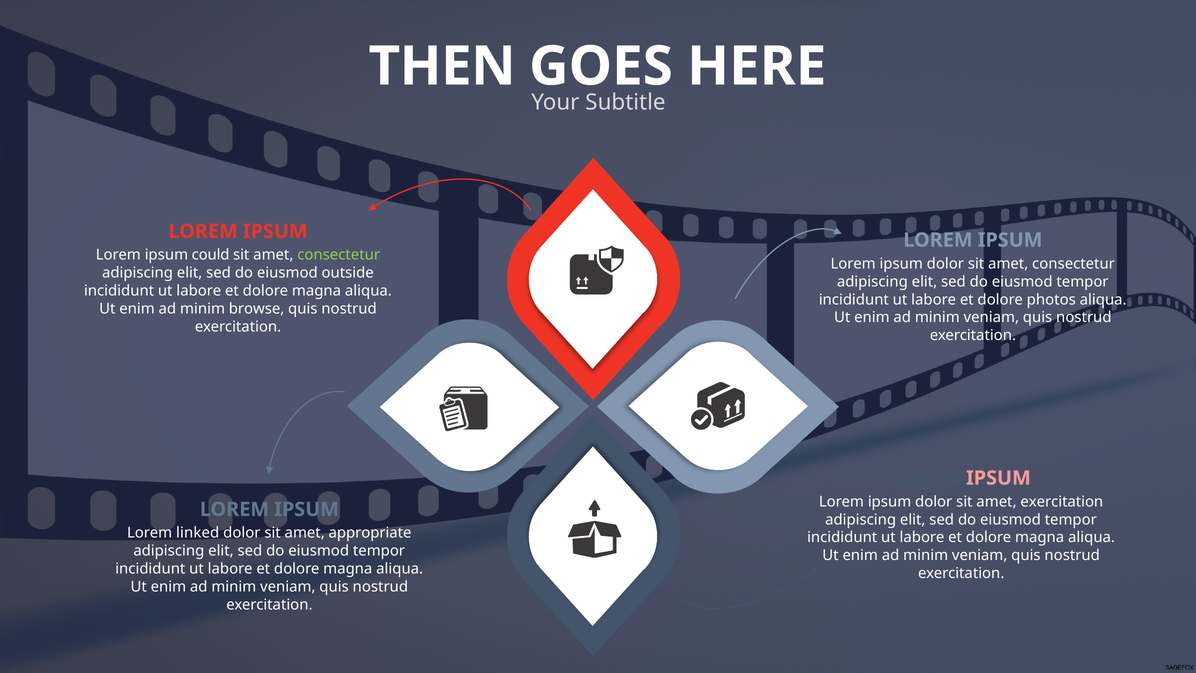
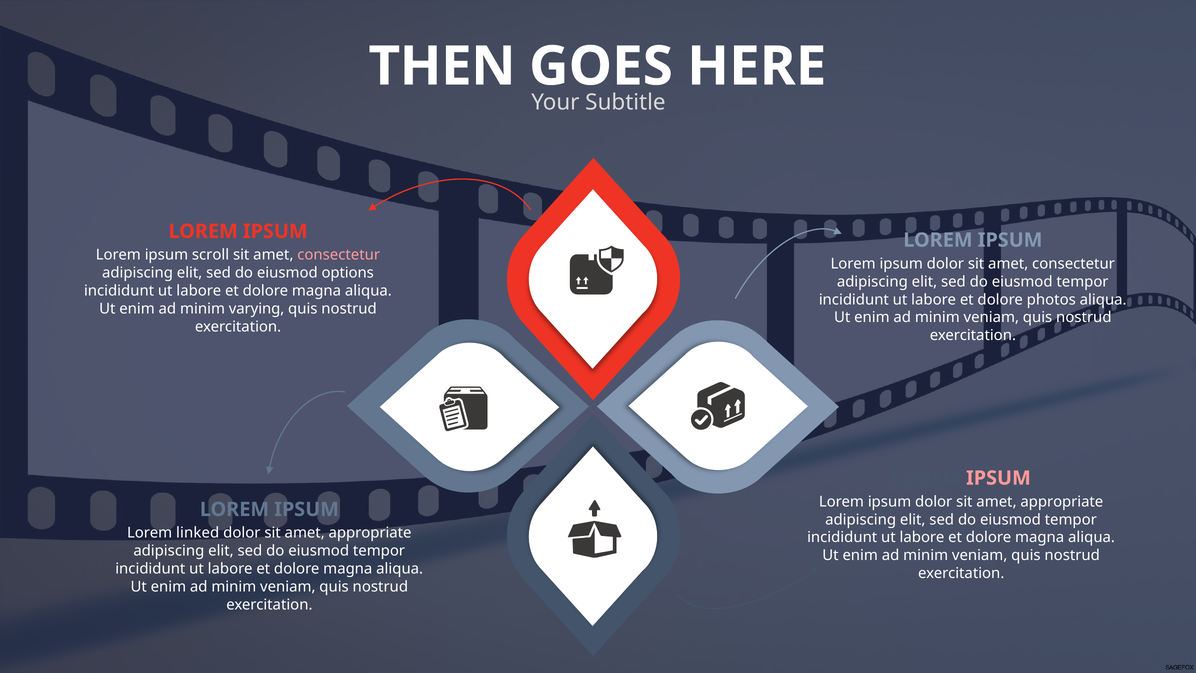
could: could -> scroll
consectetur at (339, 255) colour: light green -> pink
outside: outside -> options
browse: browse -> varying
exercitation at (1062, 501): exercitation -> appropriate
